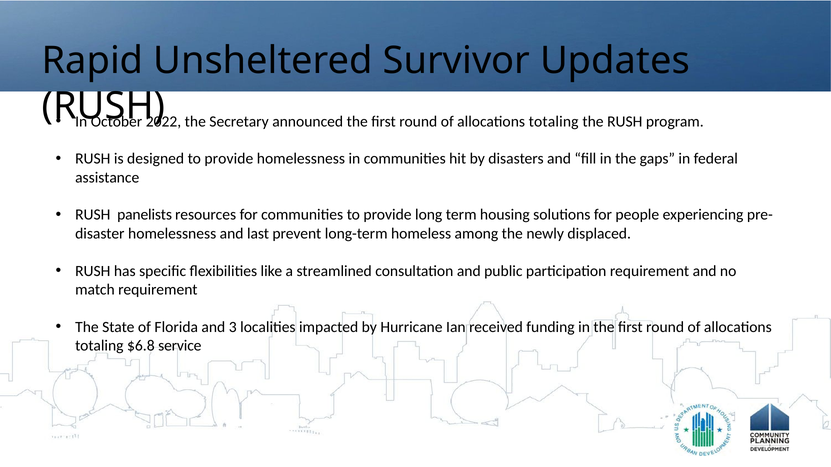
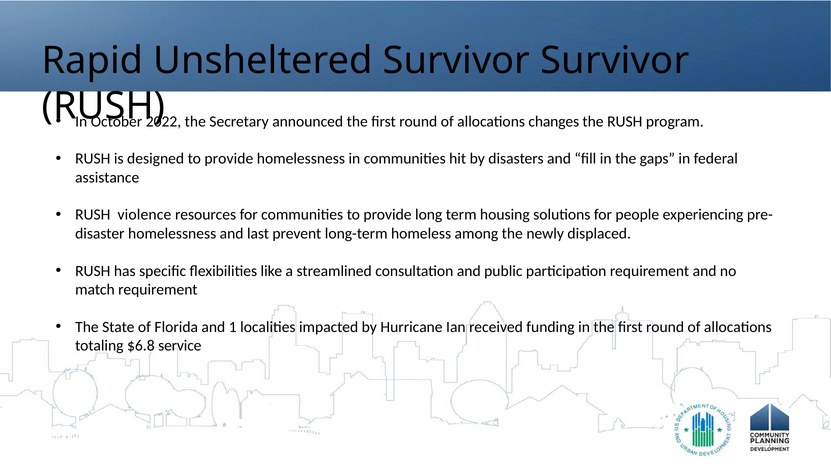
Survivor Updates: Updates -> Survivor
totaling at (554, 122): totaling -> changes
panelists: panelists -> violence
3: 3 -> 1
